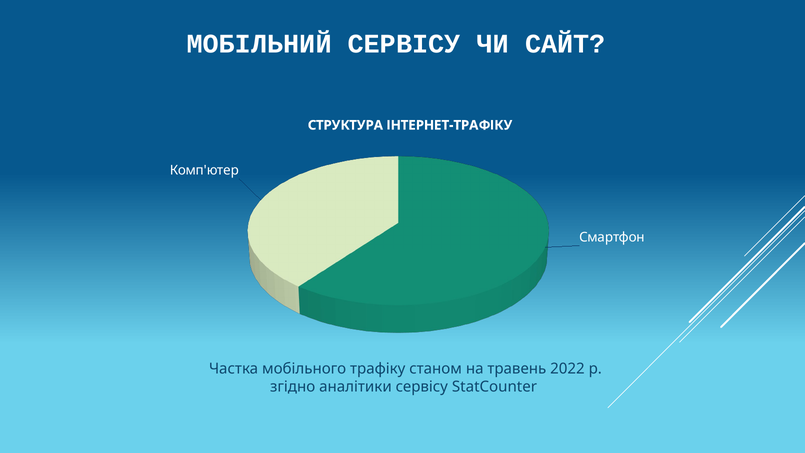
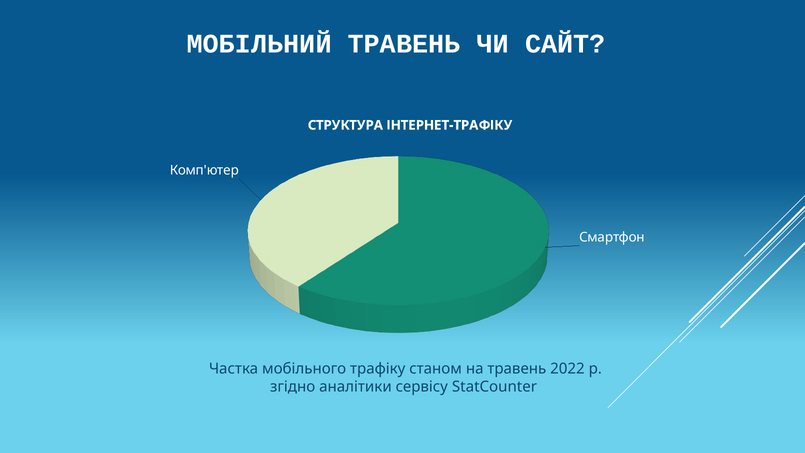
МОБІЛЬНИЙ СЕРВІСУ: СЕРВІСУ -> ТРАВЕНЬ
